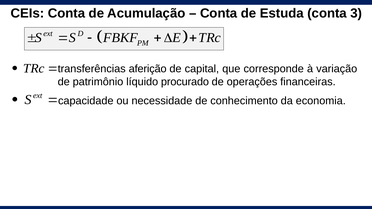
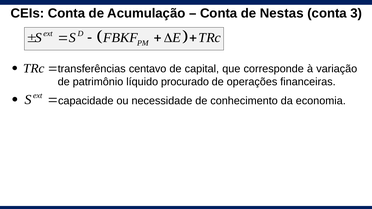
Estuda: Estuda -> Nestas
aferição: aferição -> centavo
